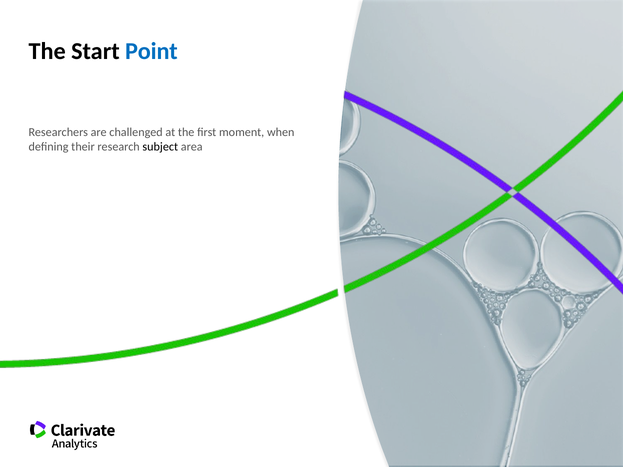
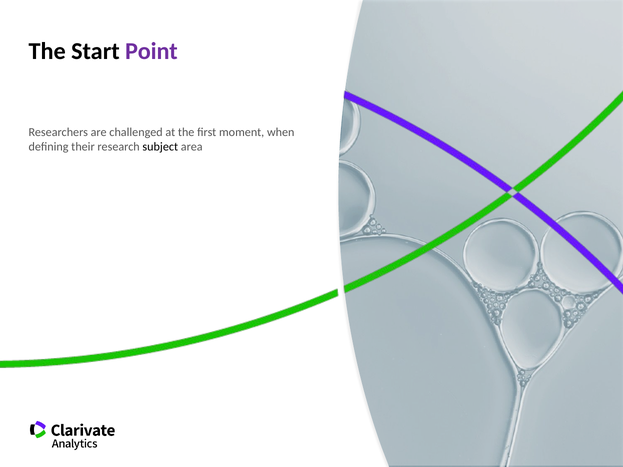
Point colour: blue -> purple
